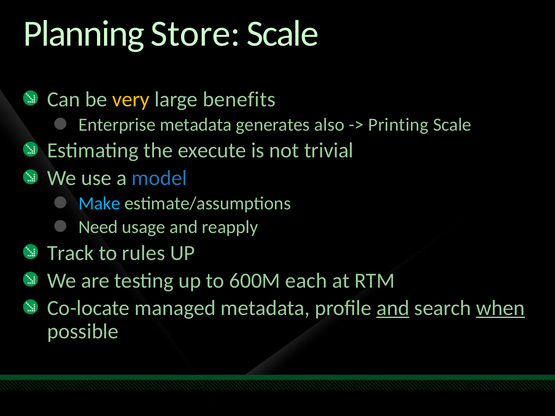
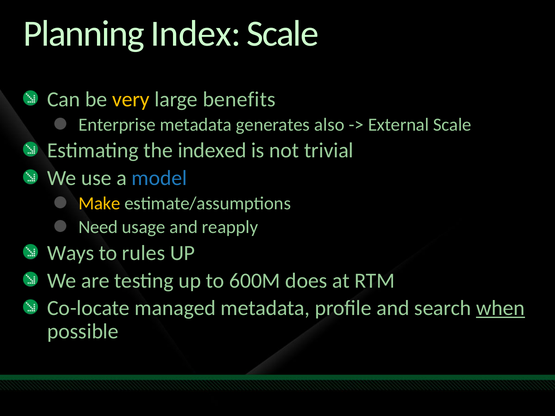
Store: Store -> Index
Printing: Printing -> External
execute: execute -> indexed
Make colour: light blue -> yellow
Track: Track -> Ways
each: each -> does
and at (393, 308) underline: present -> none
